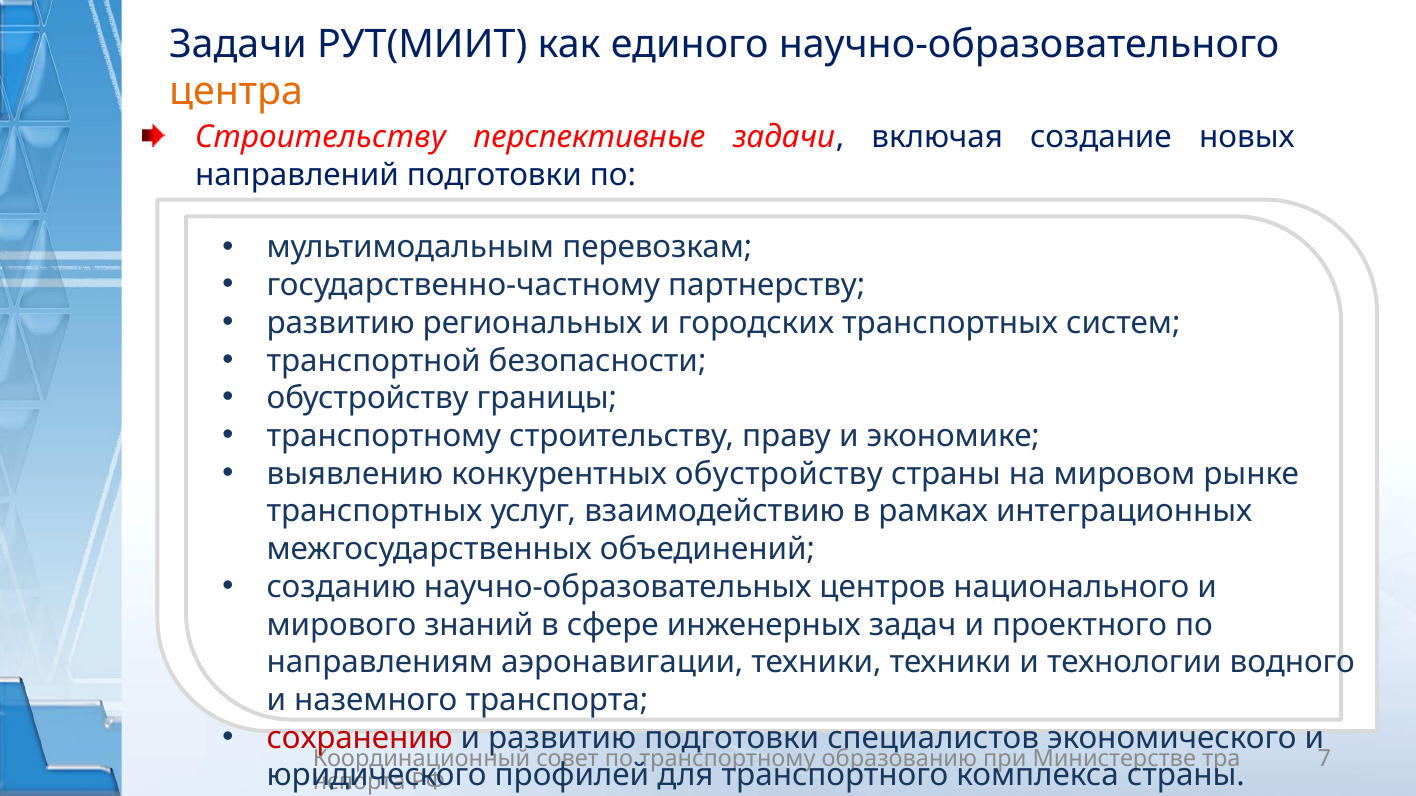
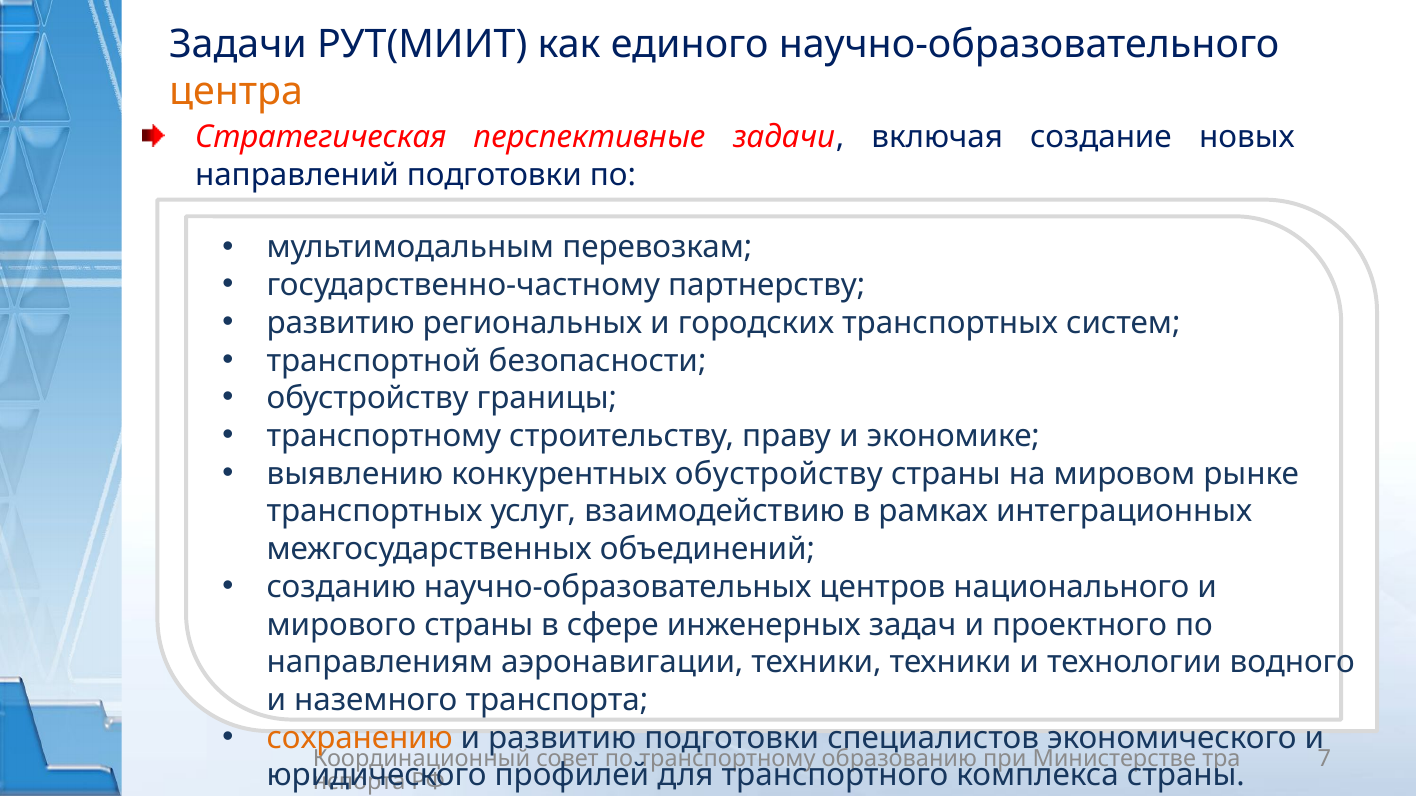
Строительству at (321, 137): Строительству -> Стратегическая
мирового знаний: знаний -> страны
сохранению colour: red -> orange
